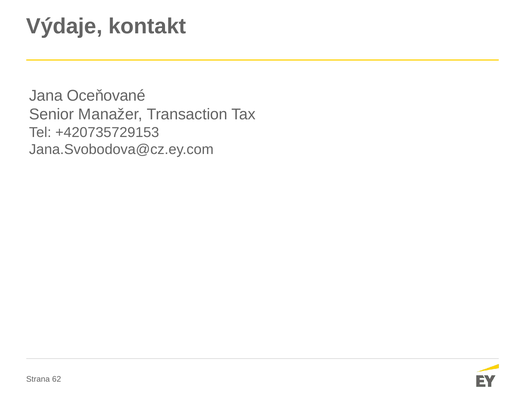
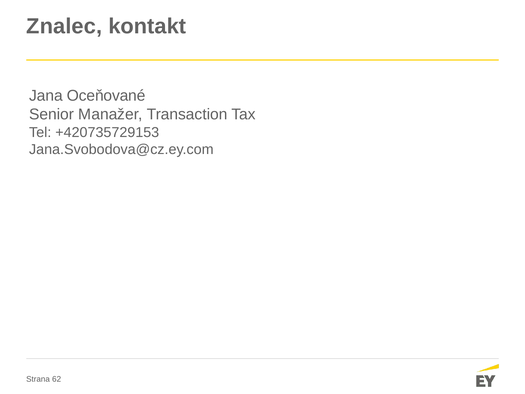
Výdaje: Výdaje -> Znalec
